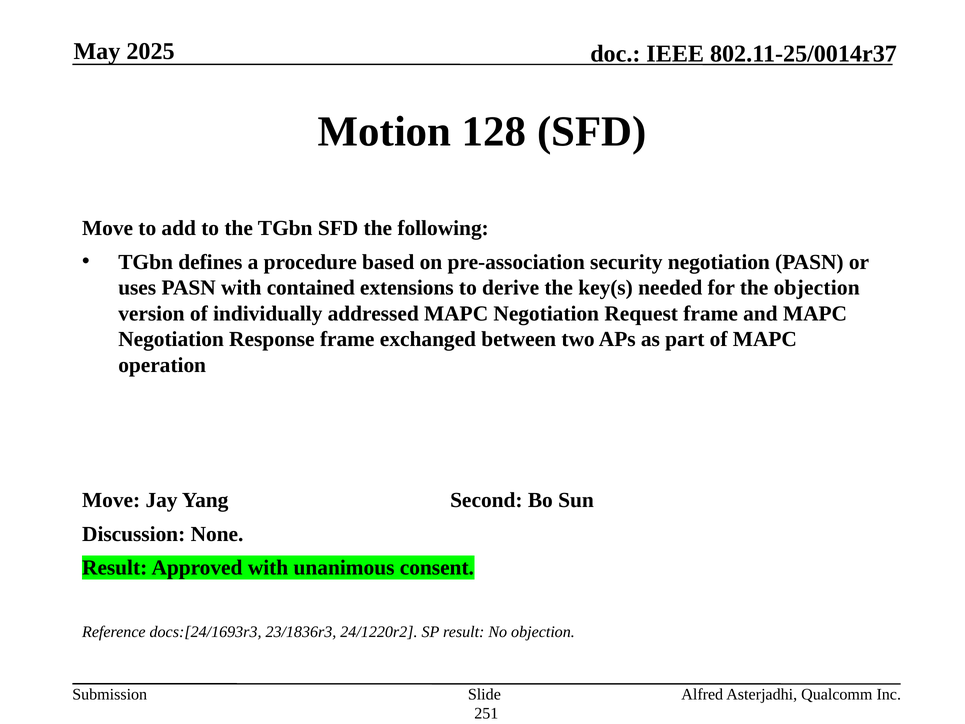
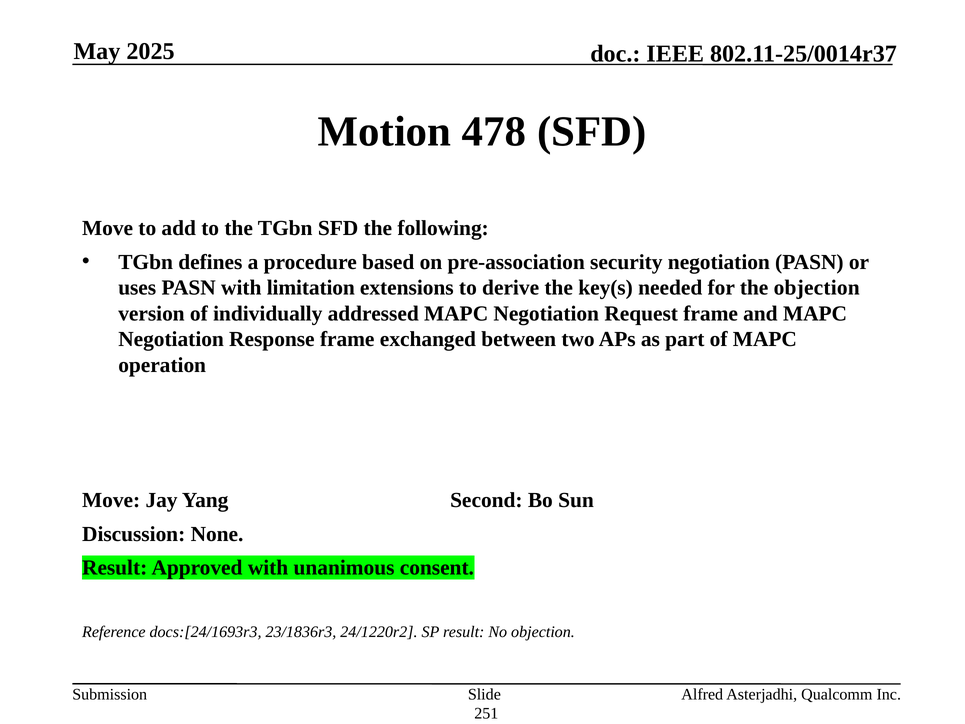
128: 128 -> 478
contained: contained -> limitation
